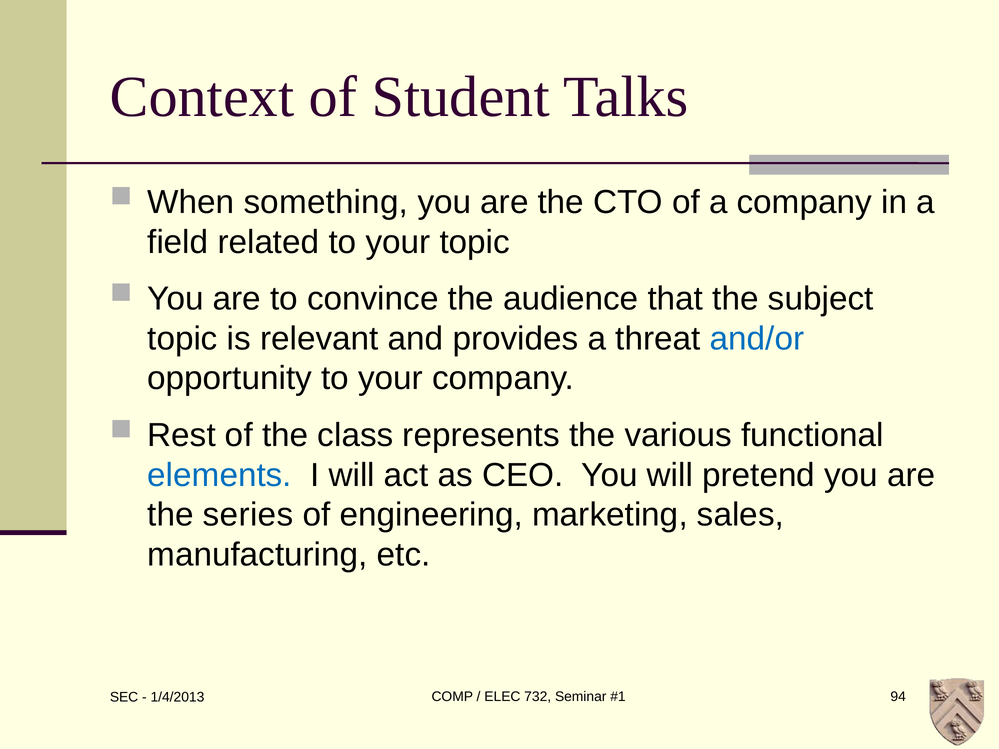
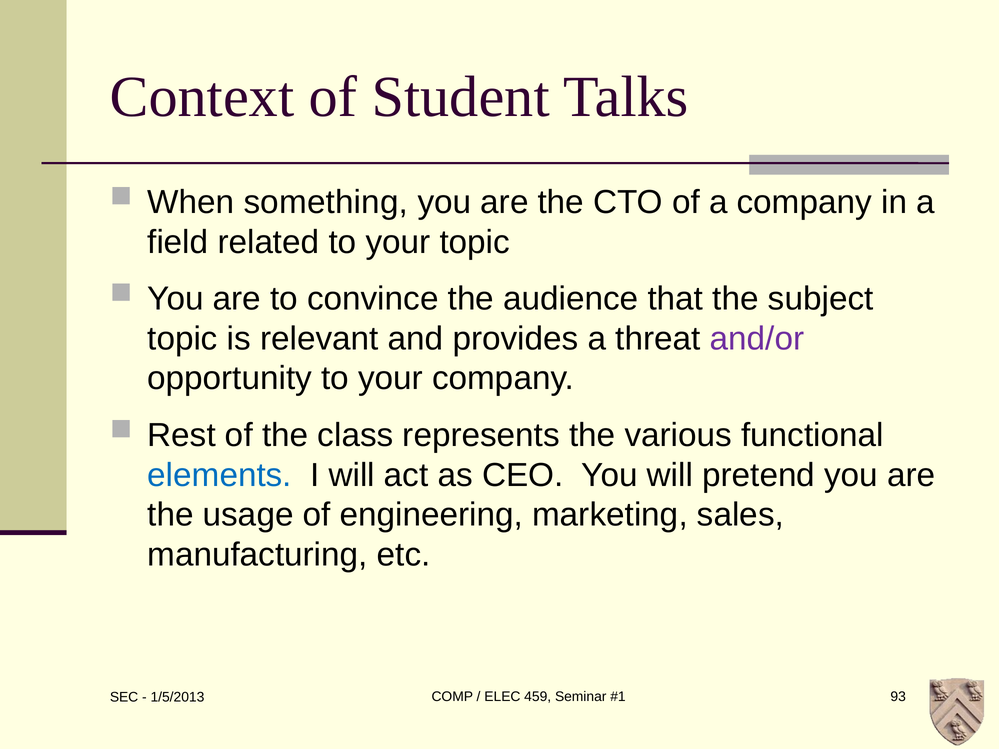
and/or colour: blue -> purple
series: series -> usage
1/4/2013: 1/4/2013 -> 1/5/2013
732: 732 -> 459
94: 94 -> 93
